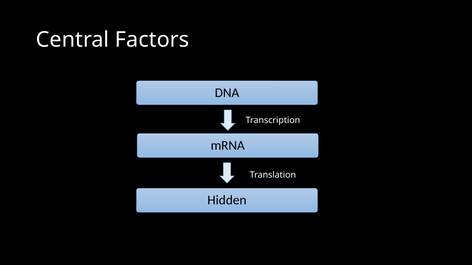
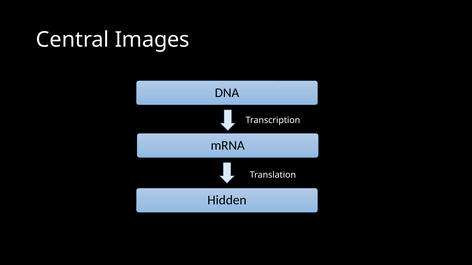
Factors: Factors -> Images
